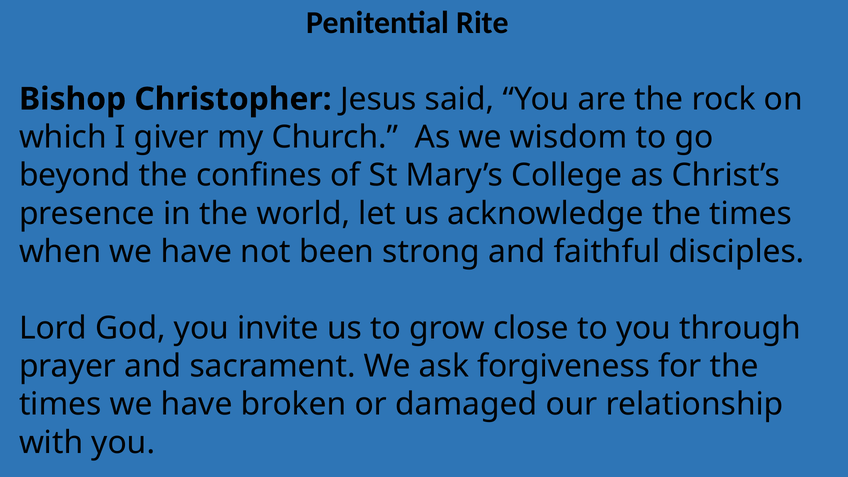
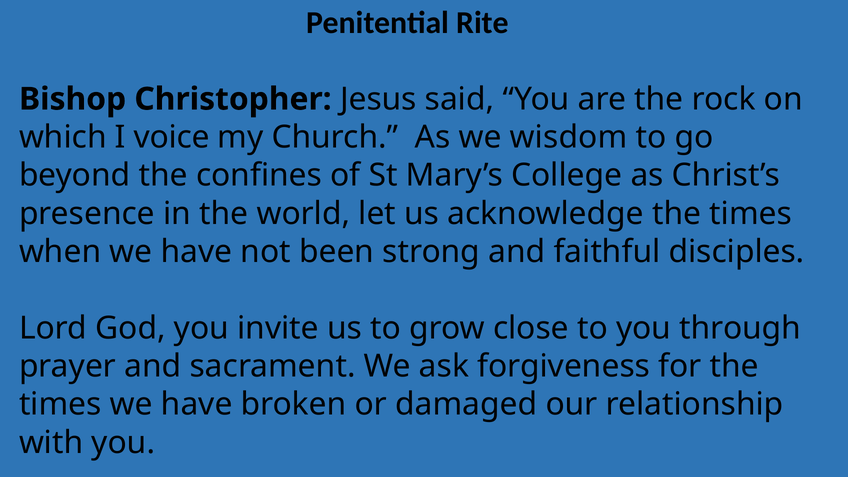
giver: giver -> voice
